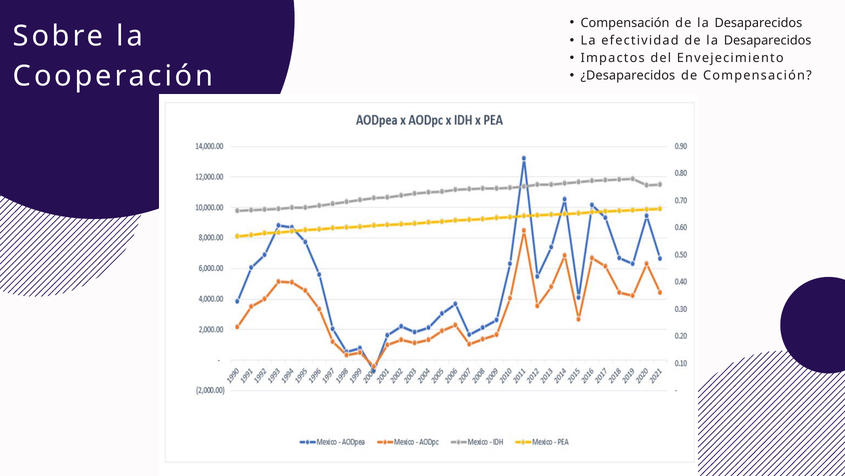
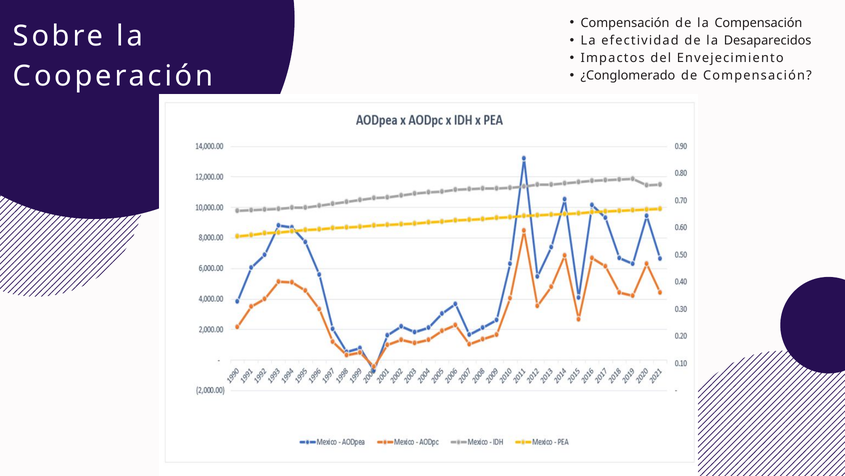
Desaparecidos at (758, 23): Desaparecidos -> Compensación
¿Desaparecidos: ¿Desaparecidos -> ¿Conglomerado
